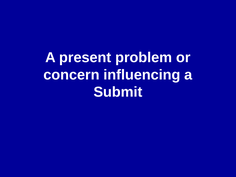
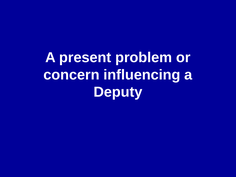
Submit: Submit -> Deputy
